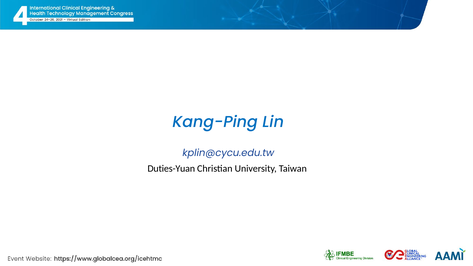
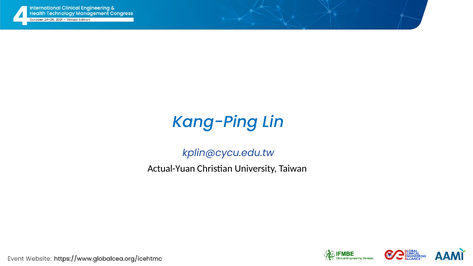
Duties-Yuan: Duties-Yuan -> Actual-Yuan
